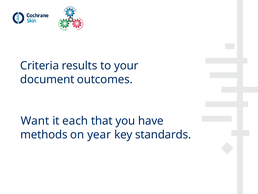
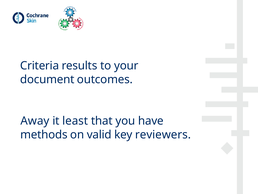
Want: Want -> Away
each: each -> least
year: year -> valid
standards: standards -> reviewers
